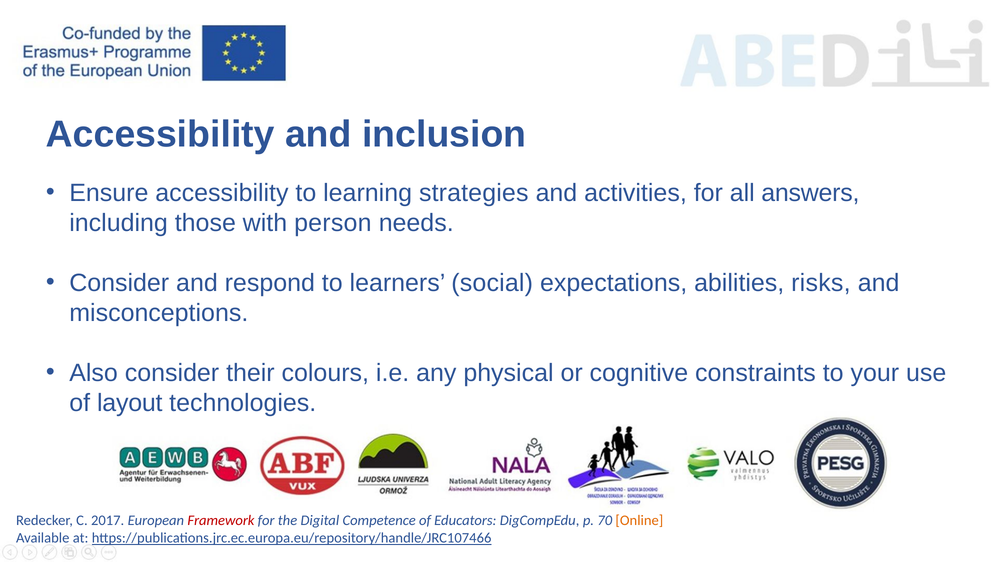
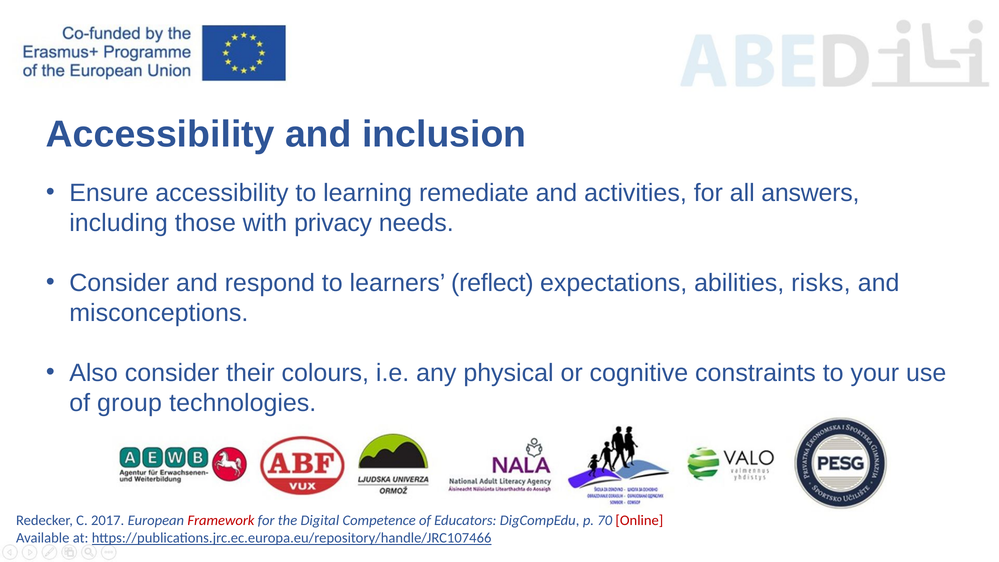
strategies: strategies -> remediate
person: person -> privacy
social: social -> reflect
layout: layout -> group
Online colour: orange -> red
